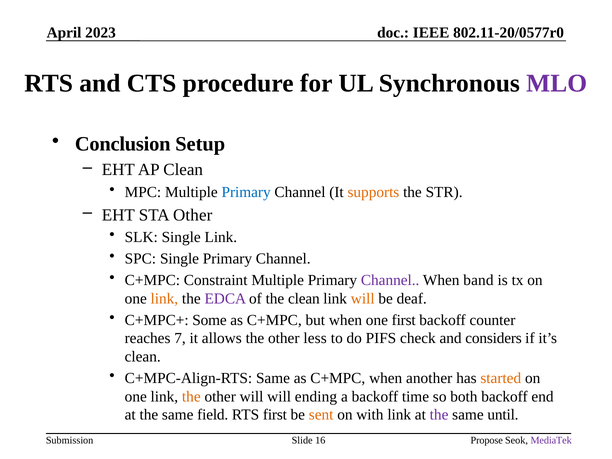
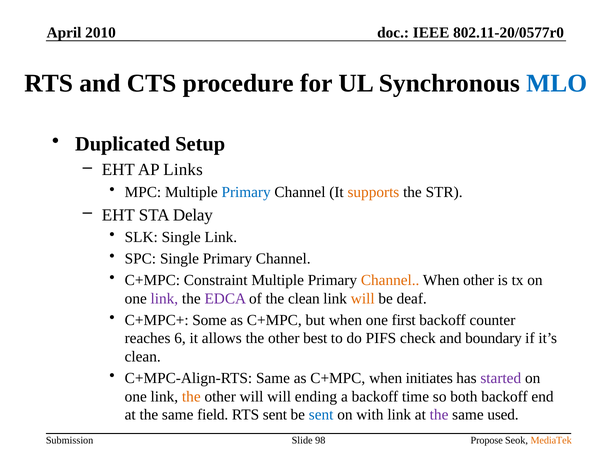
2023: 2023 -> 2010
MLO colour: purple -> blue
Conclusion: Conclusion -> Duplicated
AP Clean: Clean -> Links
STA Other: Other -> Delay
Channel at (390, 280) colour: purple -> orange
When band: band -> other
link at (164, 299) colour: orange -> purple
7: 7 -> 6
less: less -> best
considers: considers -> boundary
another: another -> initiates
started colour: orange -> purple
RTS first: first -> sent
sent at (321, 415) colour: orange -> blue
until: until -> used
MediaTek colour: purple -> orange
16: 16 -> 98
